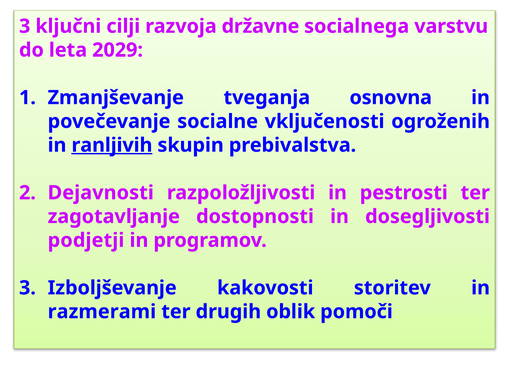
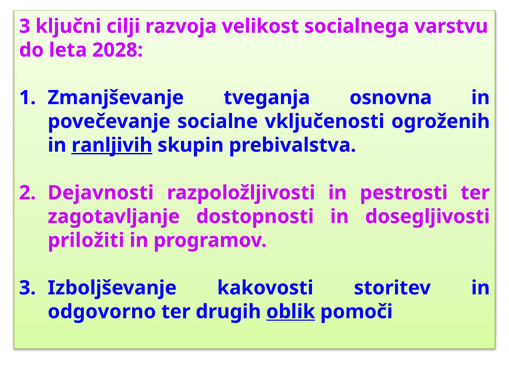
državne: državne -> velikost
2029: 2029 -> 2028
podjetji: podjetji -> priložiti
razmerami: razmerami -> odgovorno
oblik underline: none -> present
